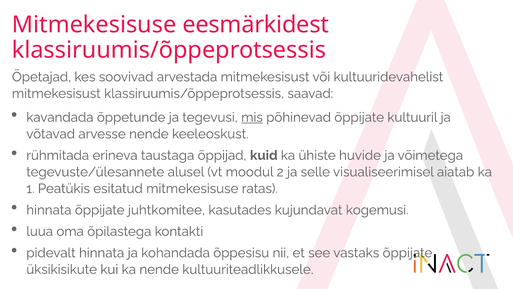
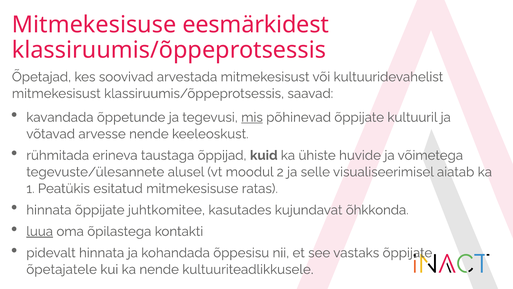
kogemusi: kogemusi -> õhkkonda
luua underline: none -> present
üksikisikute: üksikisikute -> õpetajatele
